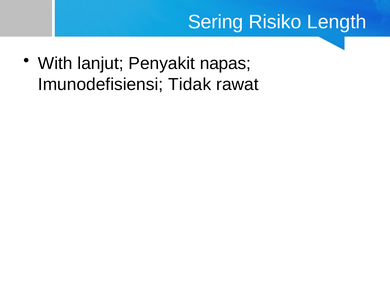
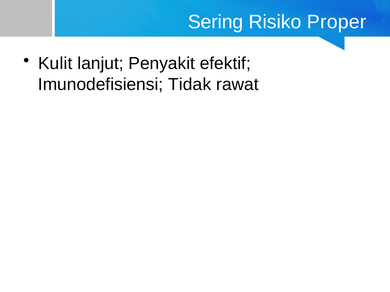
Length: Length -> Proper
With: With -> Kulit
napas: napas -> efektif
